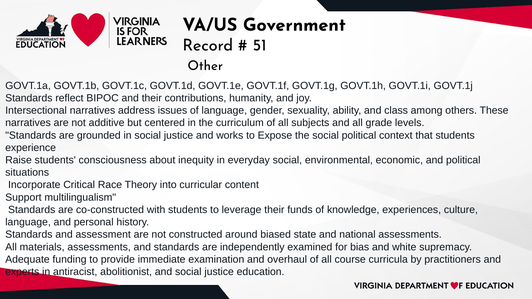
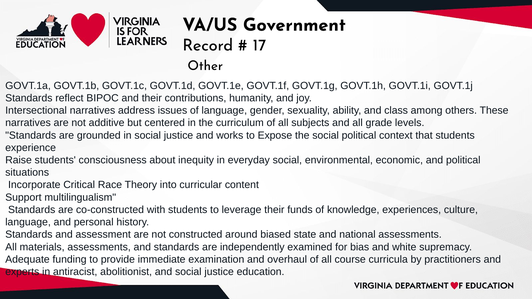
51: 51 -> 17
